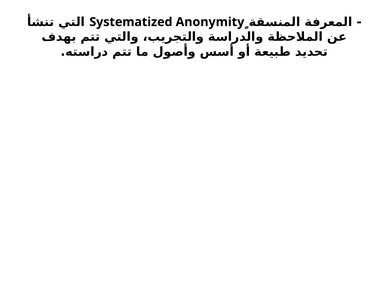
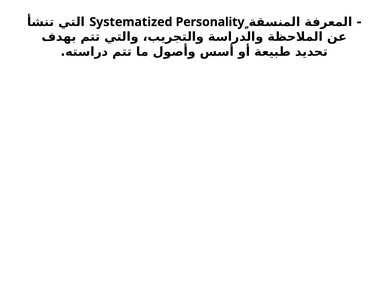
Anonymity: Anonymity -> Personality
